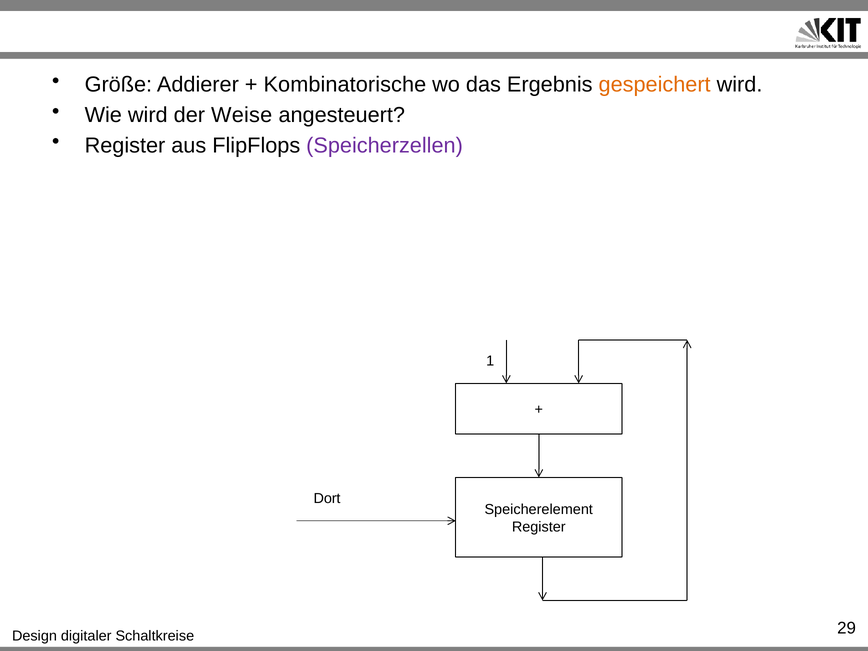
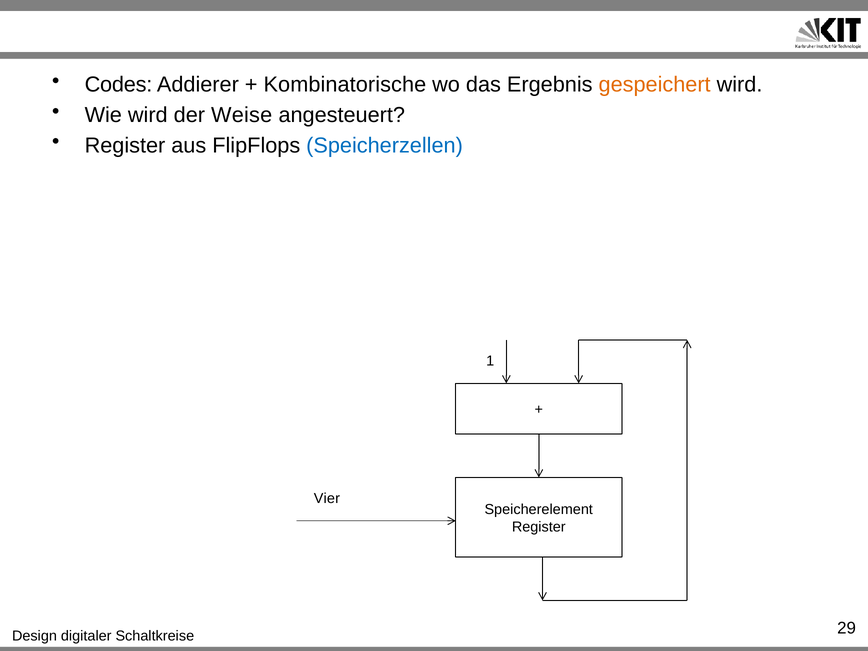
Größe: Größe -> Codes
Speicherzellen colour: purple -> blue
Dort: Dort -> Vier
